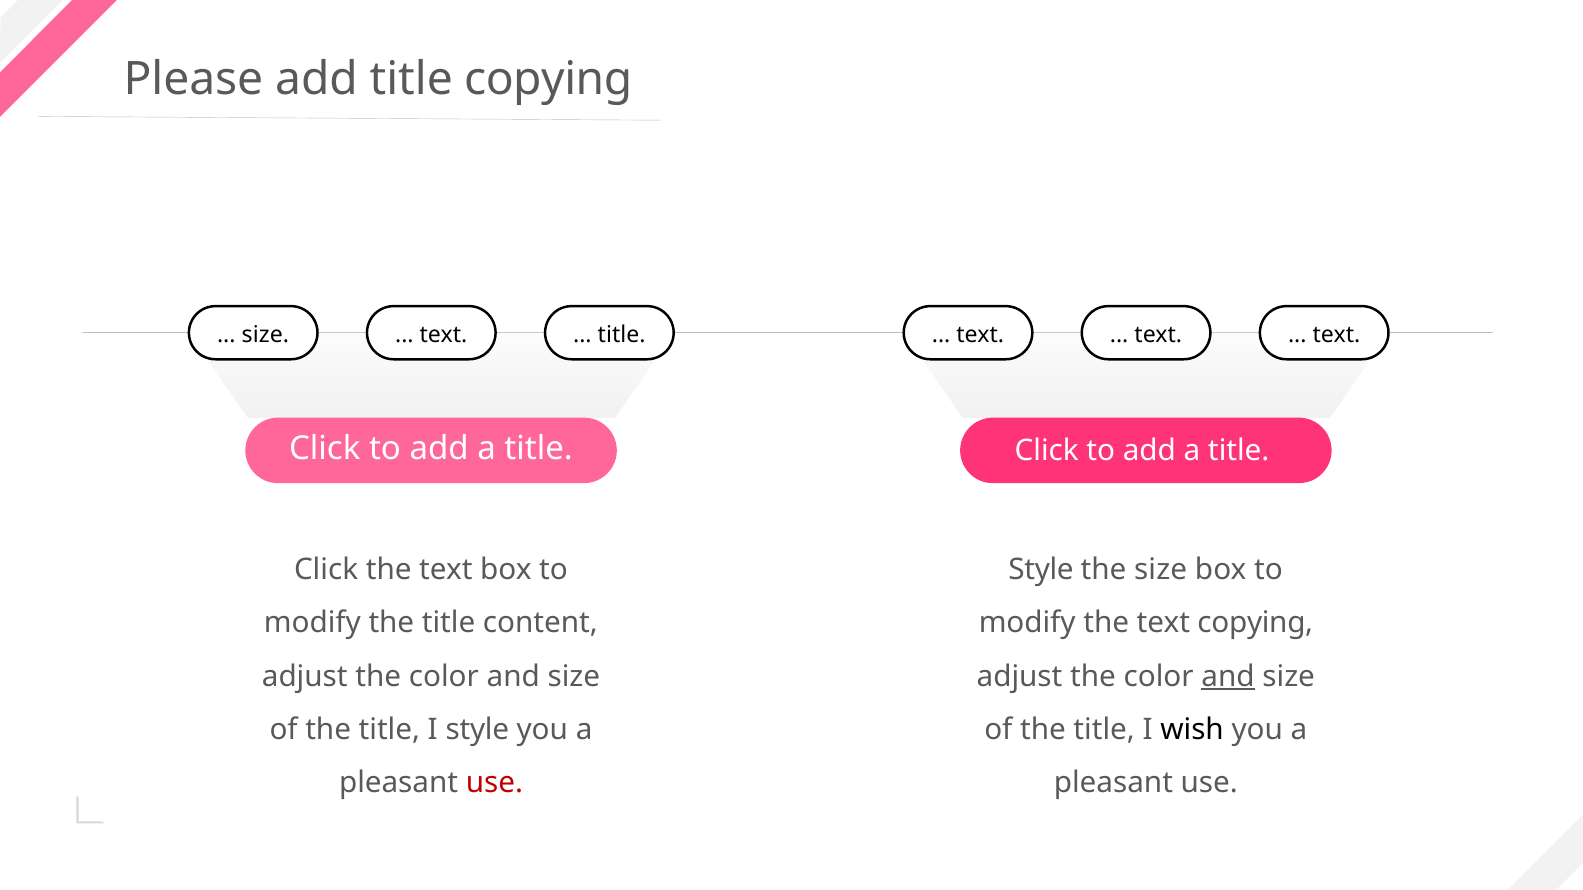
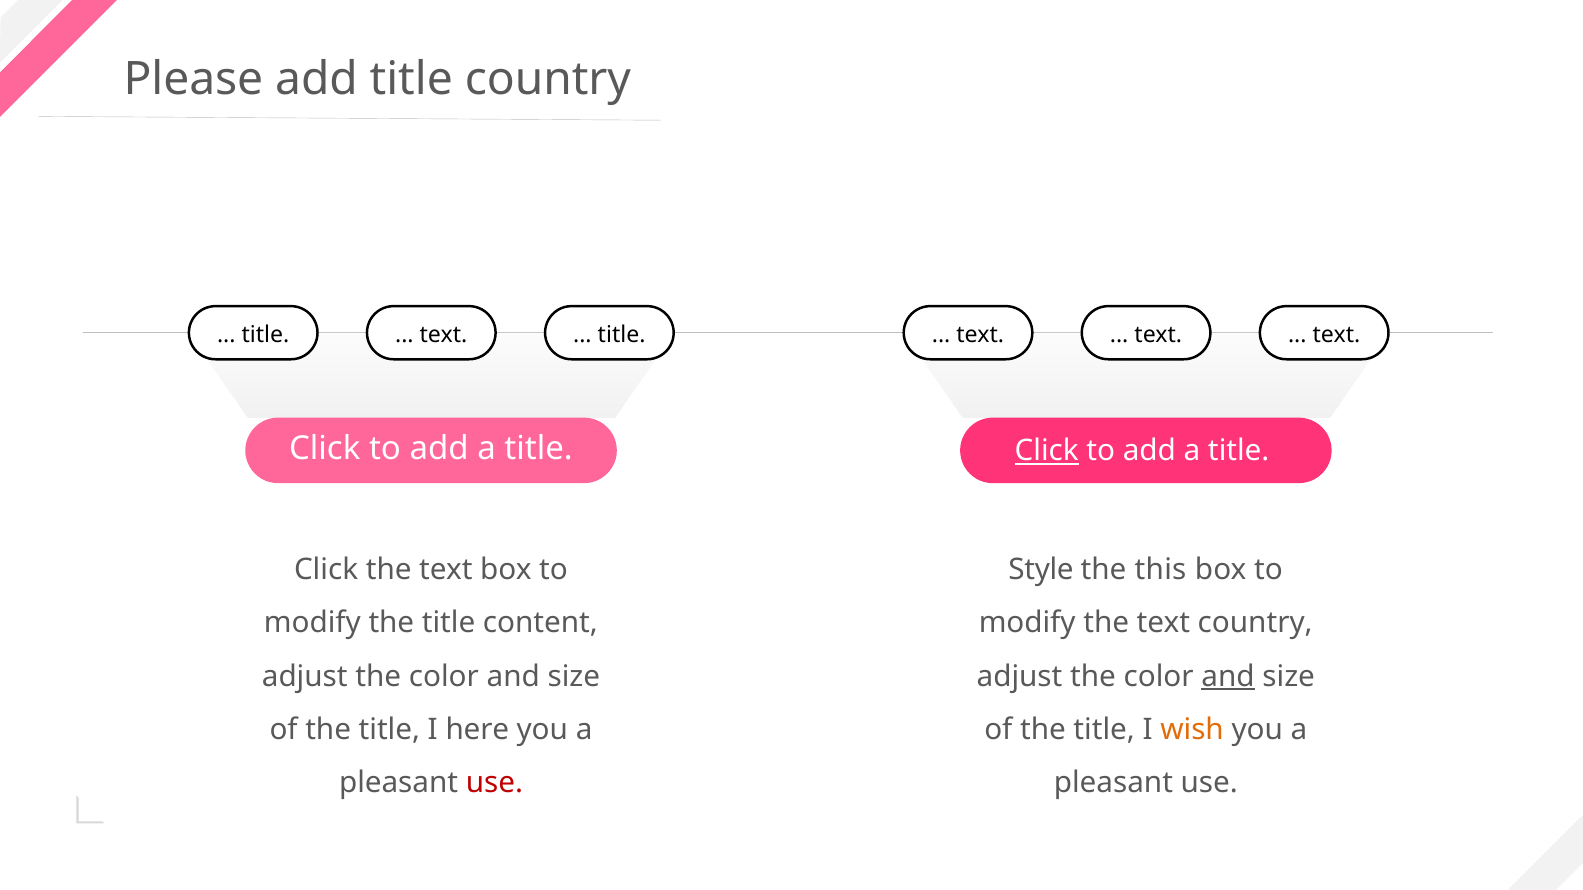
title copying: copying -> country
size at (265, 335): size -> title
Click at (1047, 451) underline: none -> present
the size: size -> this
text copying: copying -> country
I style: style -> here
wish colour: black -> orange
